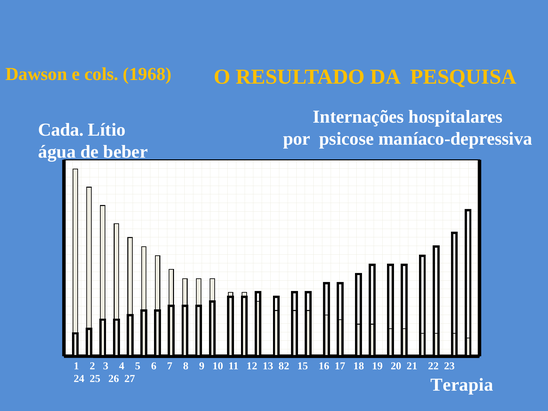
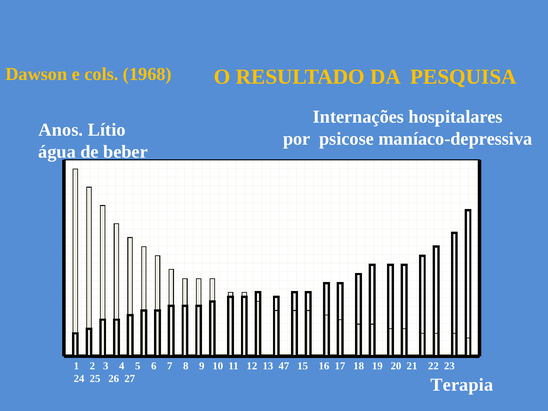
Cada: Cada -> Anos
82: 82 -> 47
